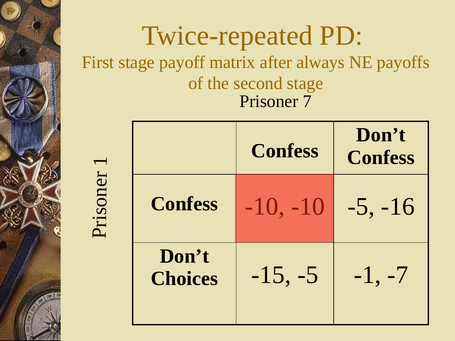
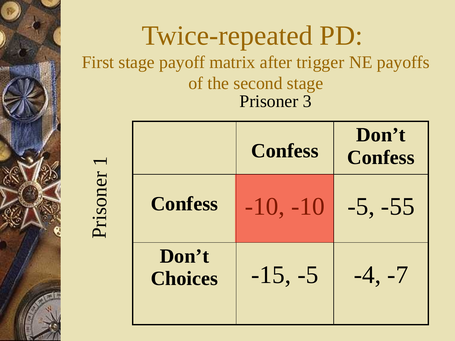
always: always -> trigger
7: 7 -> 3
-16: -16 -> -55
-1: -1 -> -4
